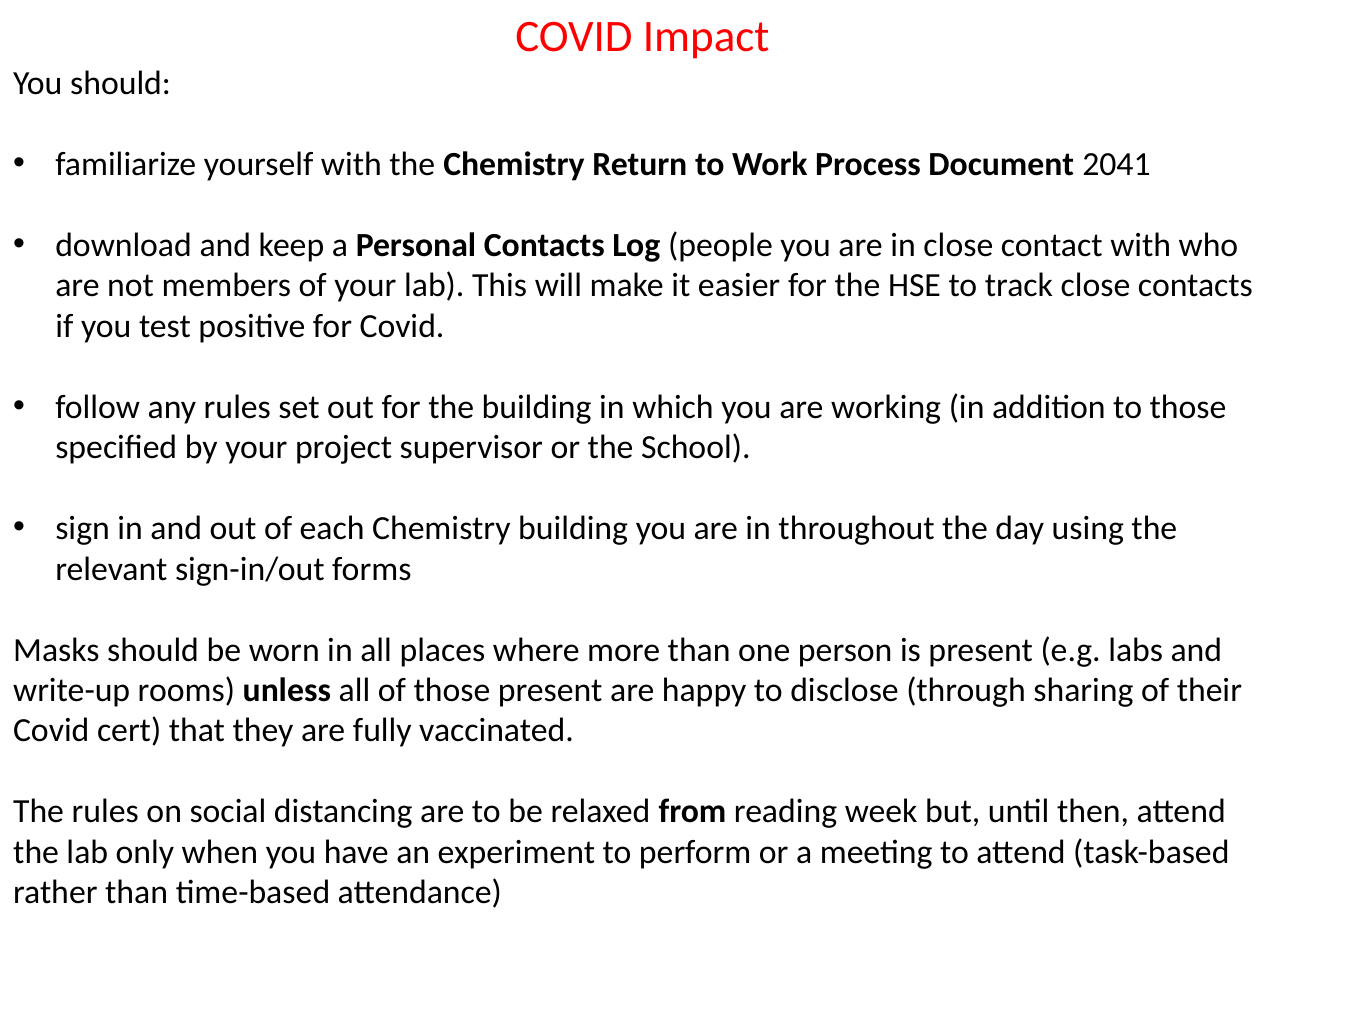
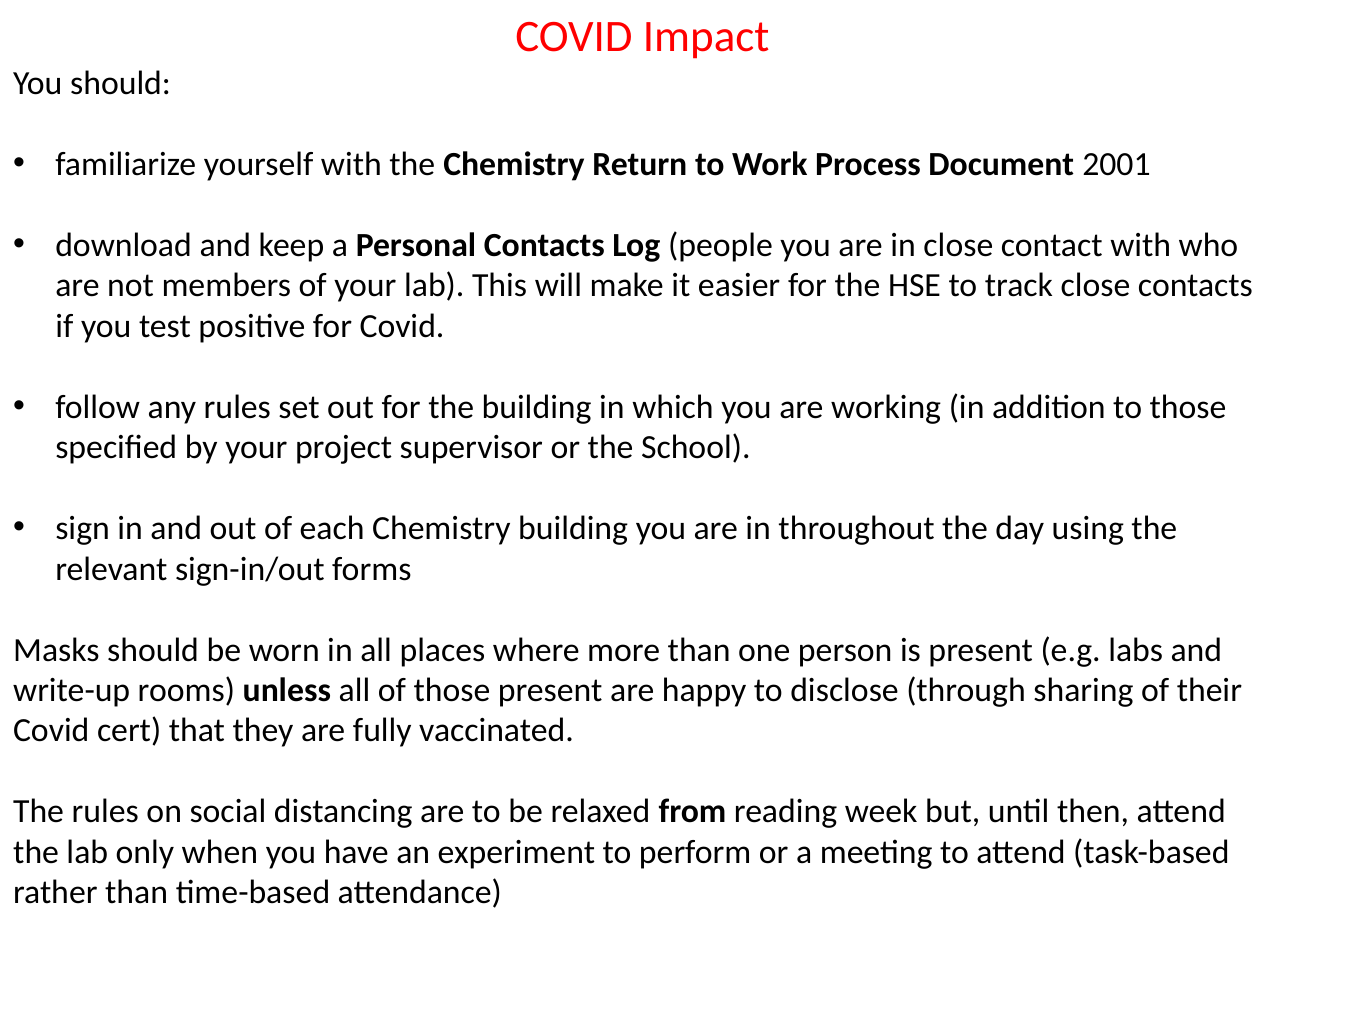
2041: 2041 -> 2001
